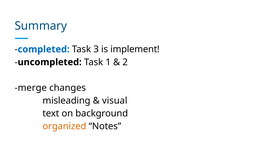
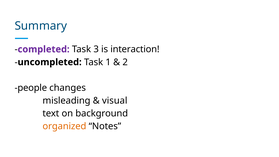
completed colour: blue -> purple
implement: implement -> interaction
merge: merge -> people
